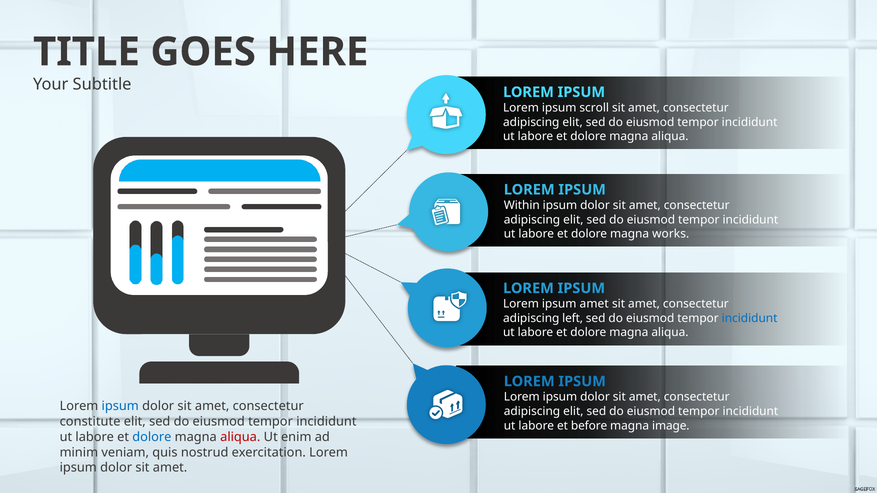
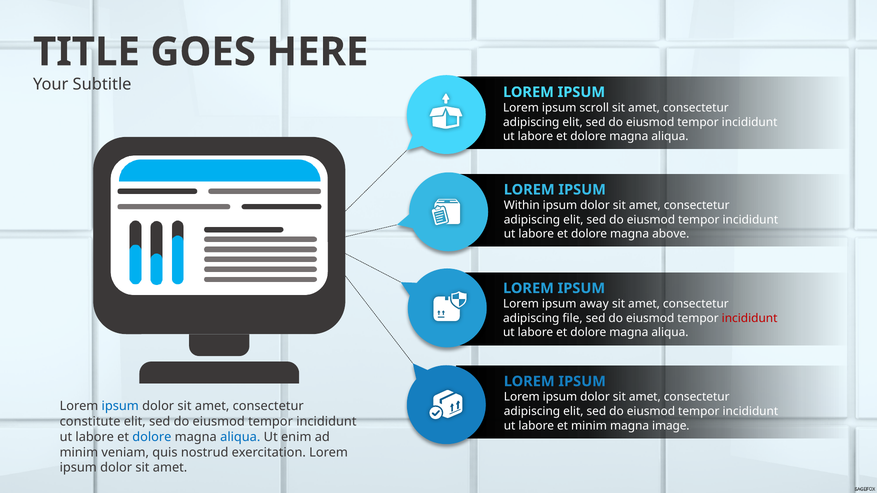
works: works -> above
ipsum amet: amet -> away
left: left -> file
incididunt at (750, 318) colour: blue -> red
et before: before -> minim
aliqua at (240, 437) colour: red -> blue
